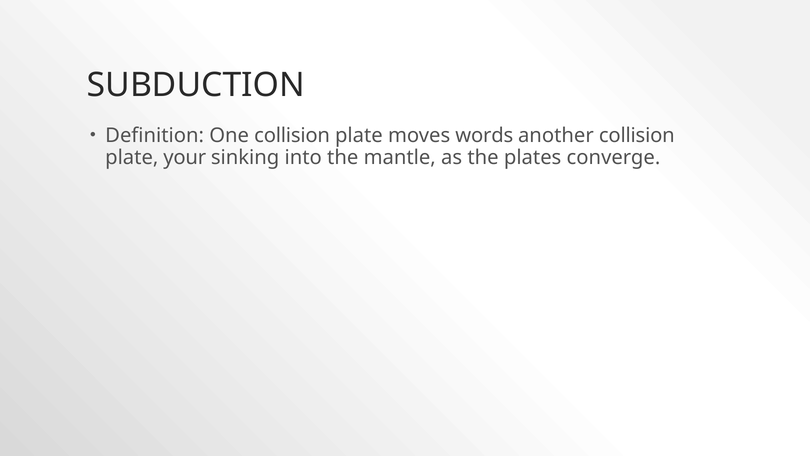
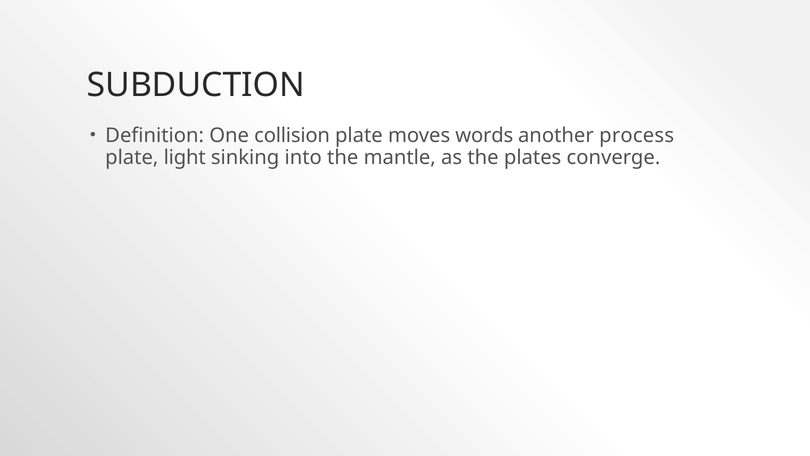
another collision: collision -> process
your: your -> light
